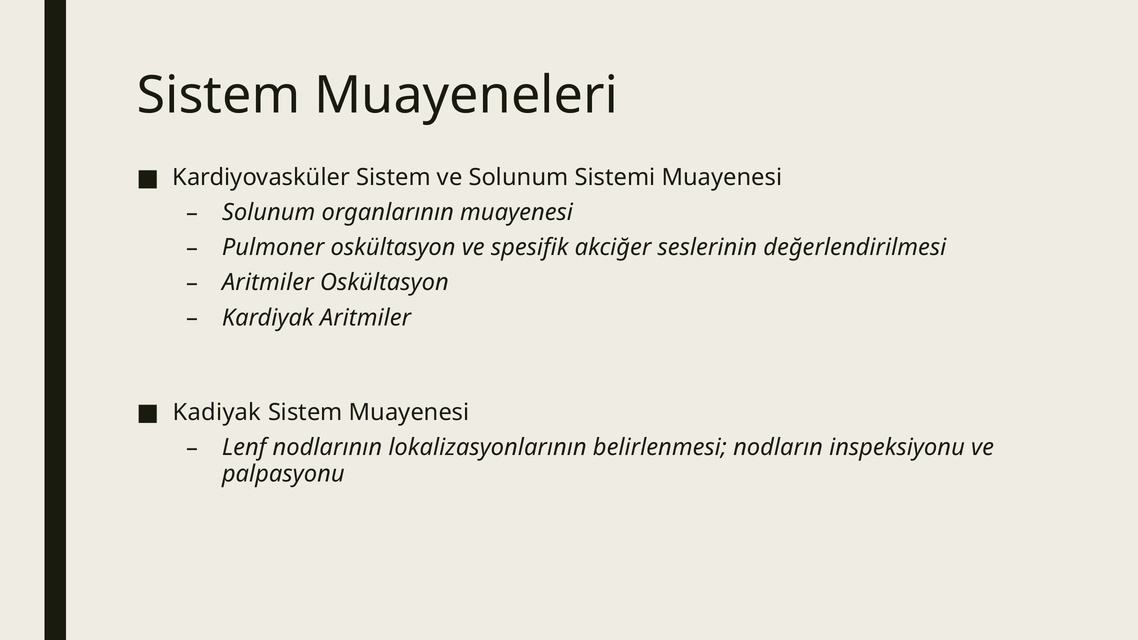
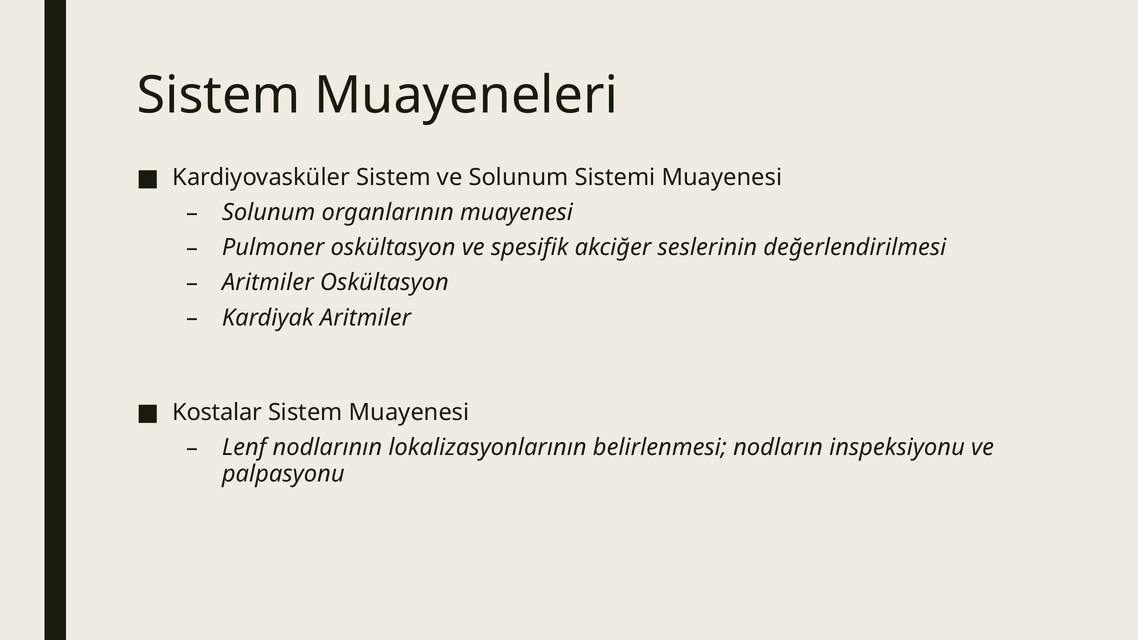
Kadiyak: Kadiyak -> Kostalar
